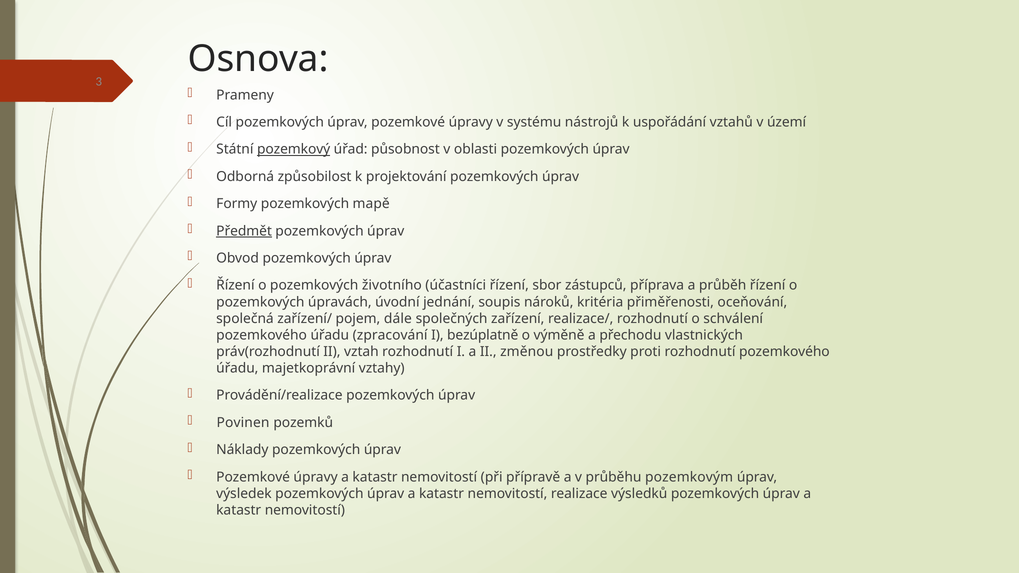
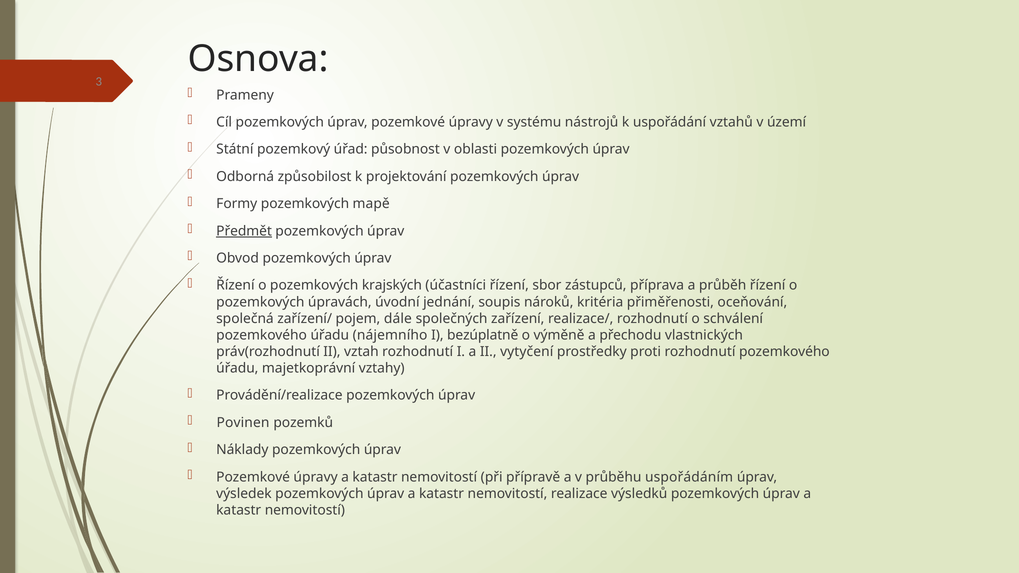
pozemkový underline: present -> none
životního: životního -> krajských
zpracování: zpracování -> nájemního
změnou: změnou -> vytyčení
pozemkovým: pozemkovým -> uspořádáním
